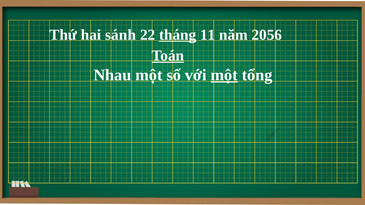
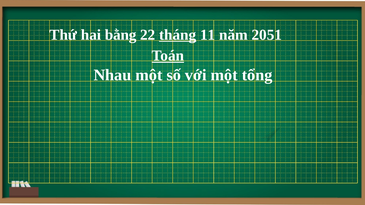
sánh: sánh -> bằng
2056: 2056 -> 2051
một at (224, 75) underline: present -> none
